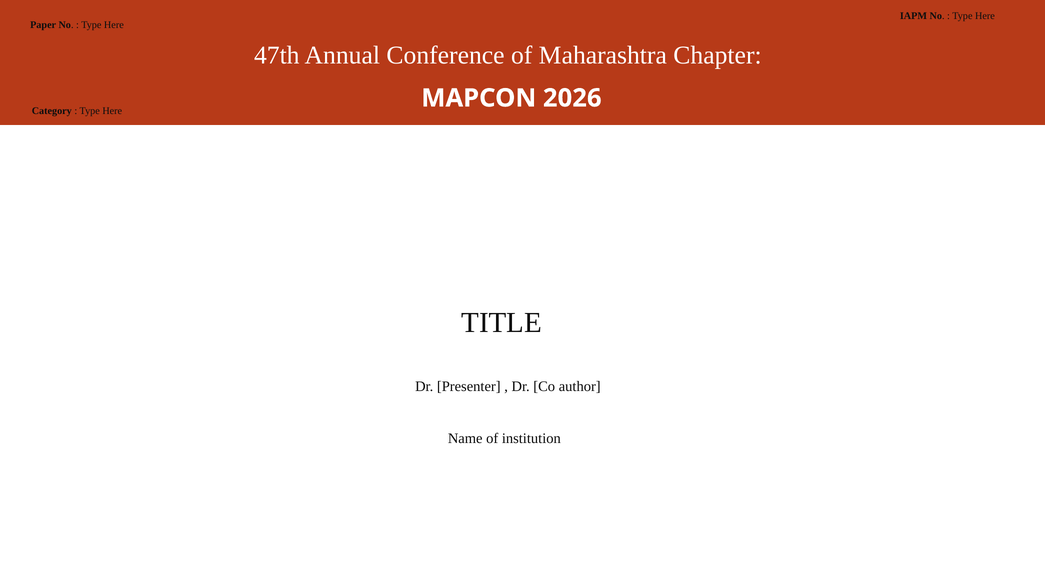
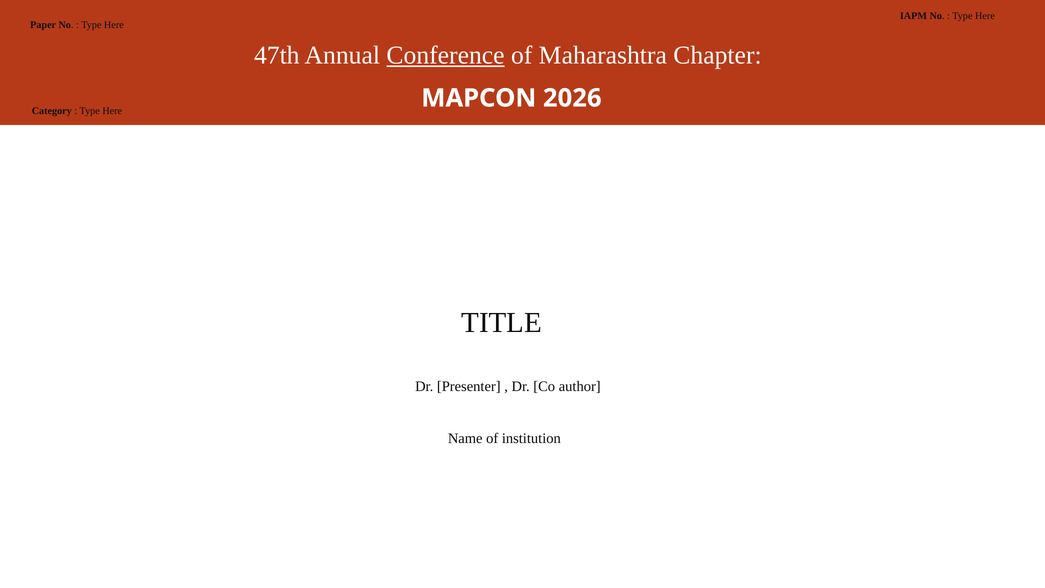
Conference underline: none -> present
